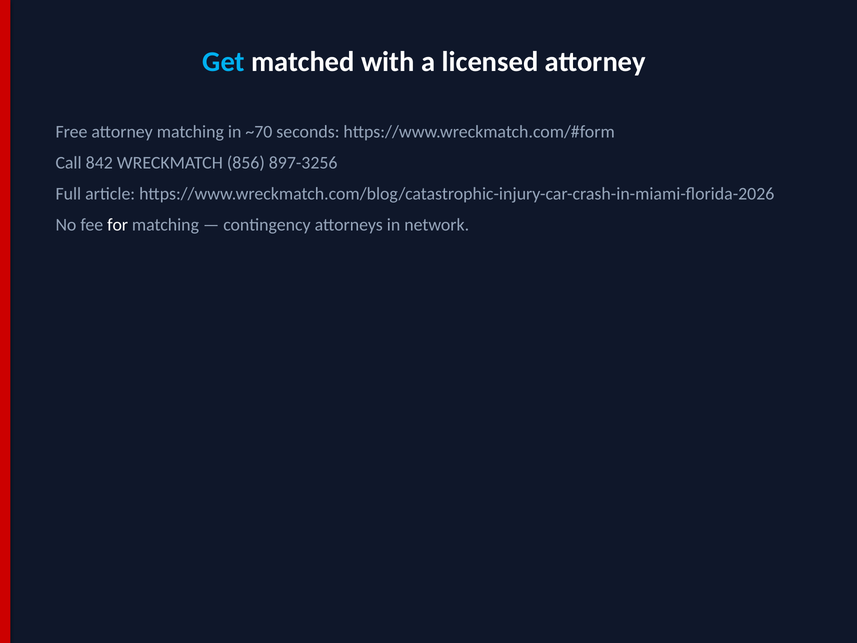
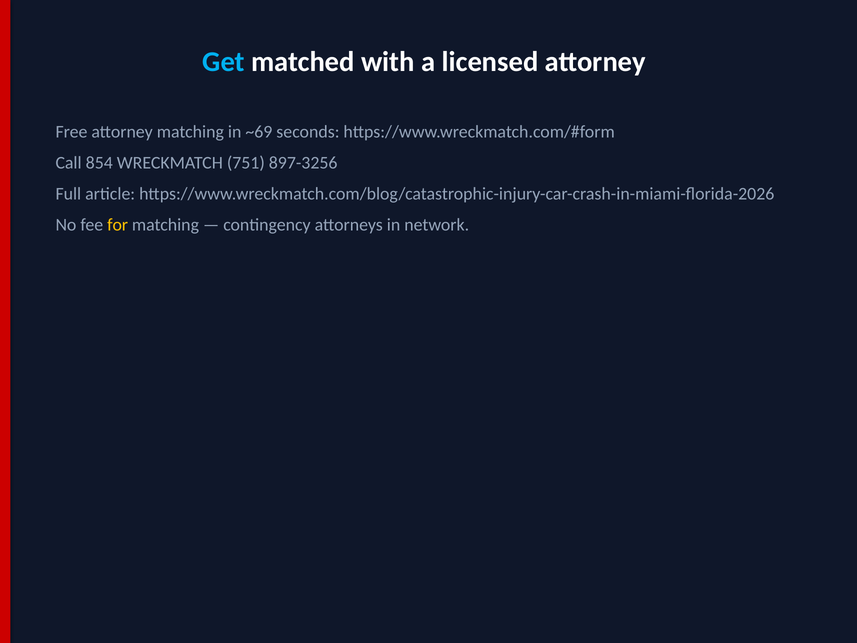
~70: ~70 -> ~69
842: 842 -> 854
856: 856 -> 751
for colour: white -> yellow
